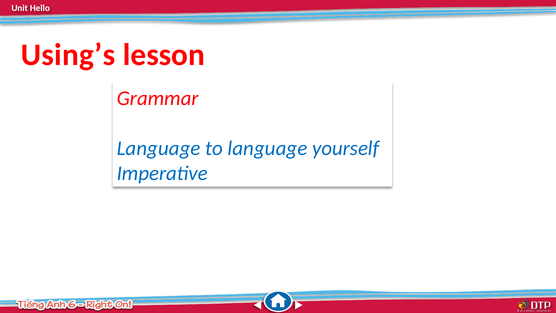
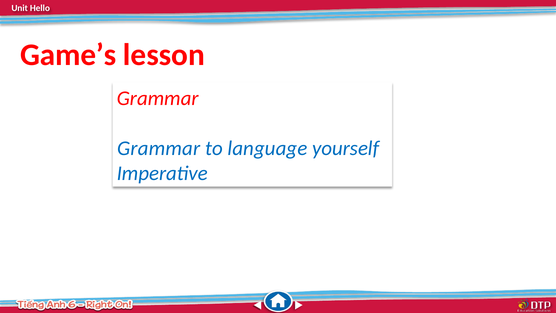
Using’s: Using’s -> Game’s
Language at (159, 148): Language -> Grammar
